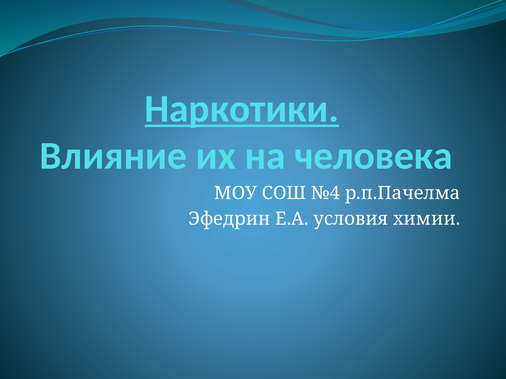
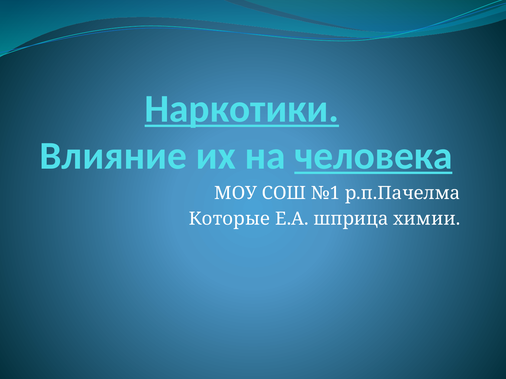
человека underline: none -> present
№4: №4 -> №1
Эфедрин: Эфедрин -> Которые
условия: условия -> шприца
